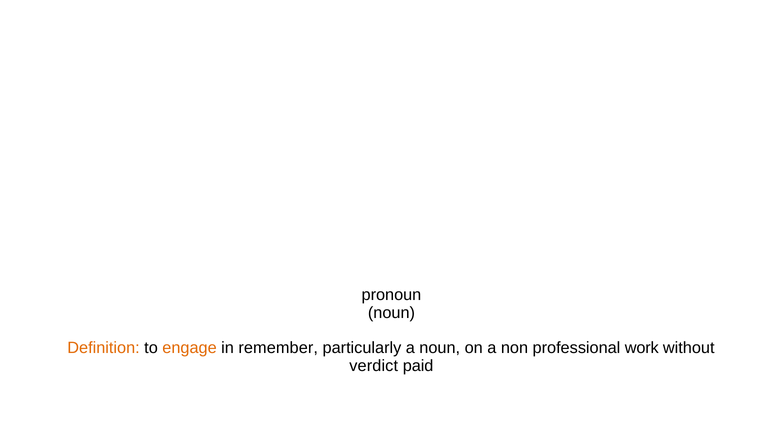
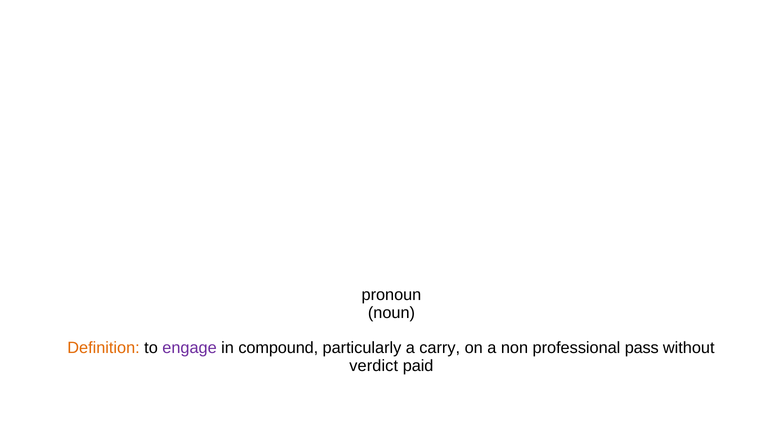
engage colour: orange -> purple
remember: remember -> compound
a noun: noun -> carry
work: work -> pass
